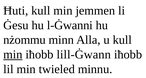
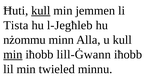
kull at (41, 11) underline: none -> present
Ġesu: Ġesu -> Tista
l-Ġwanni: l-Ġwanni -> l-Jegħleb
